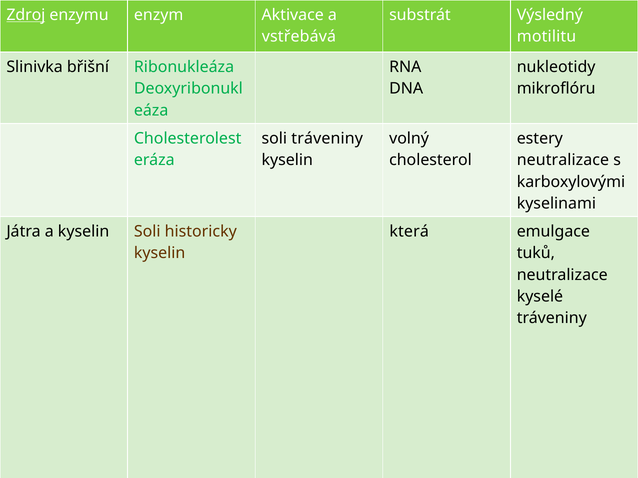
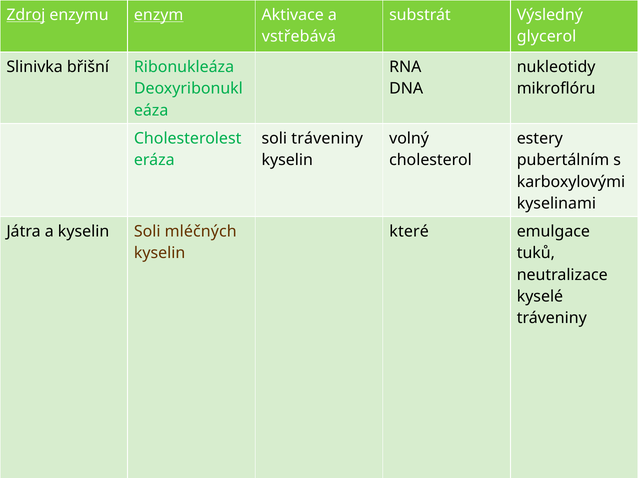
enzym underline: none -> present
motilitu: motilitu -> glycerol
neutralizace at (563, 160): neutralizace -> pubertálním
historicky: historicky -> mléčných
která: která -> které
